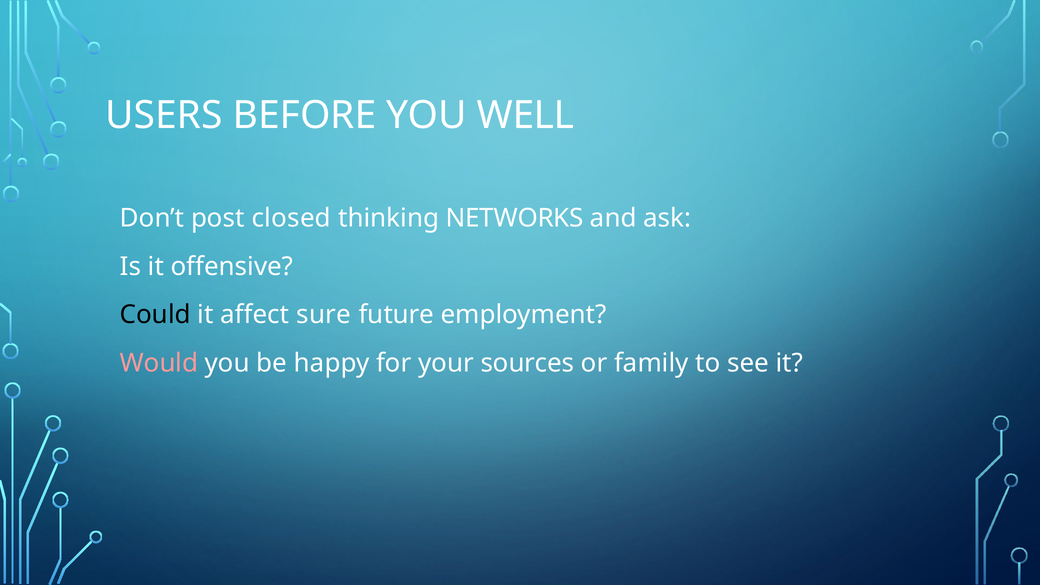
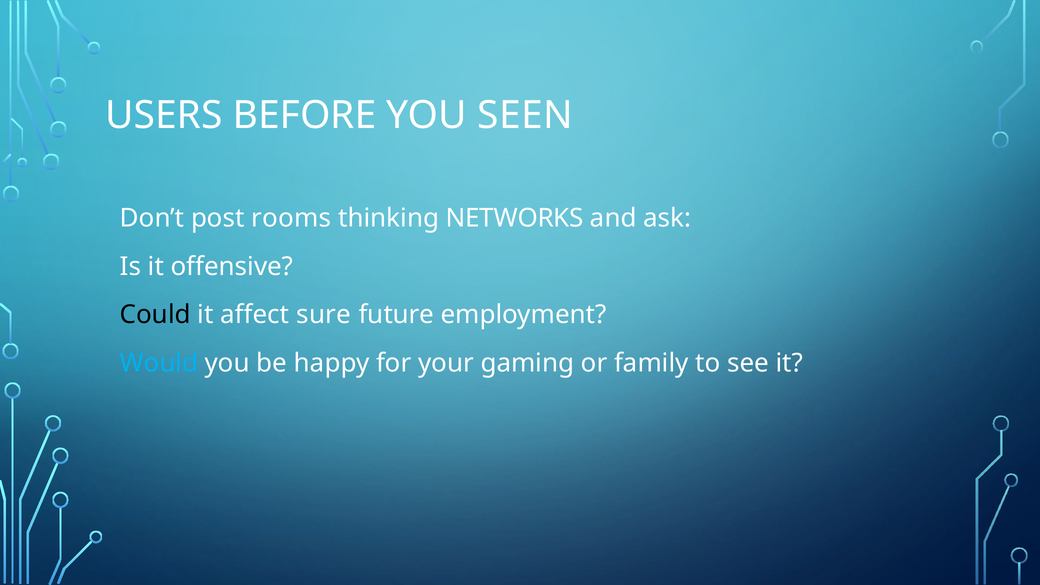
WELL: WELL -> SEEN
closed: closed -> rooms
Would colour: pink -> light blue
sources: sources -> gaming
